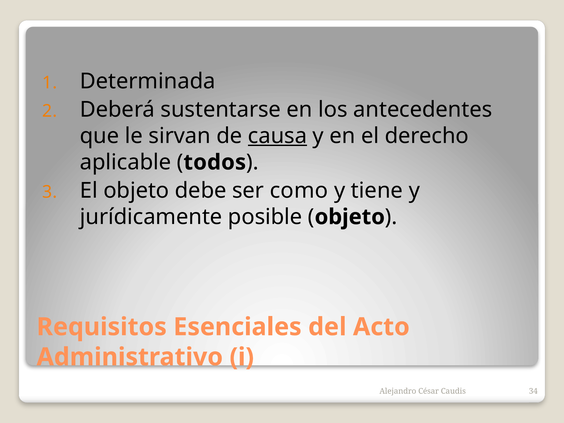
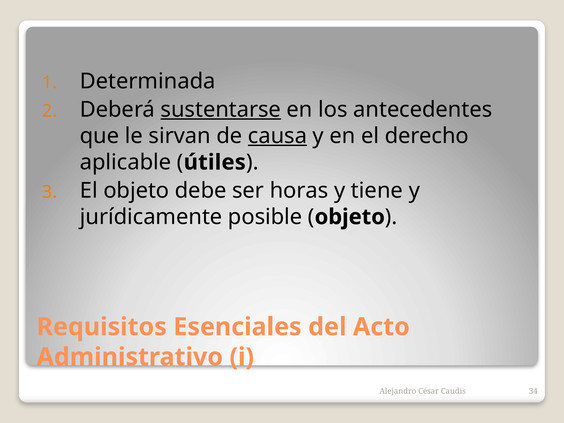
sustentarse underline: none -> present
todos: todos -> útiles
como: como -> horas
